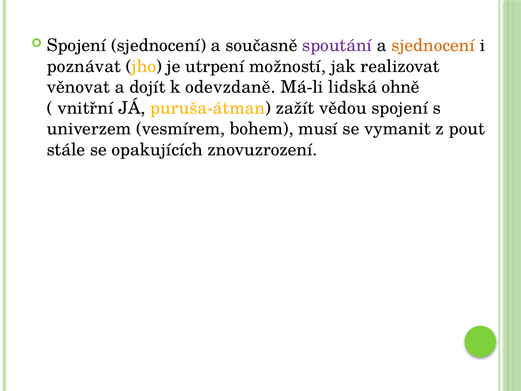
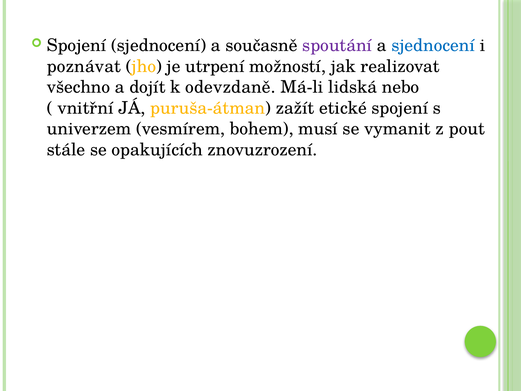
sjednocení at (433, 45) colour: orange -> blue
věnovat: věnovat -> všechno
ohně: ohně -> nebo
vědou: vědou -> etické
